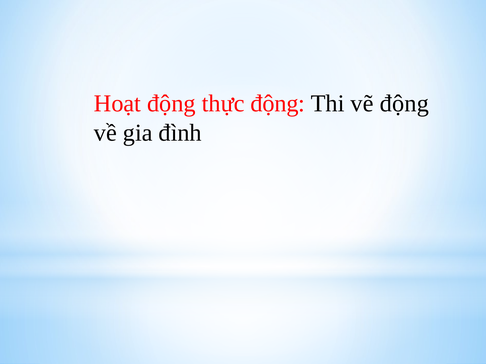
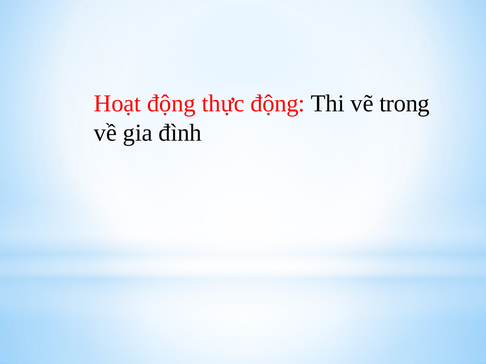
vẽ động: động -> trong
